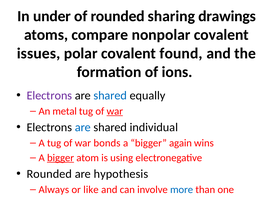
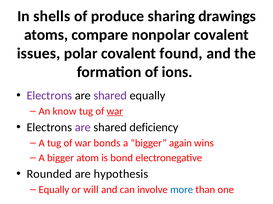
under: under -> shells
of rounded: rounded -> produce
shared at (110, 96) colour: blue -> purple
metal: metal -> know
are at (83, 128) colour: blue -> purple
individual: individual -> deficiency
bigger at (61, 158) underline: present -> none
using: using -> bond
Always at (54, 190): Always -> Equally
like: like -> will
